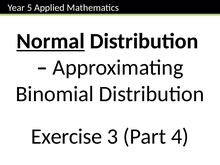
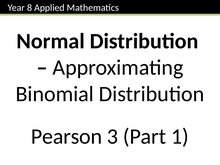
5: 5 -> 8
Normal underline: present -> none
Exercise: Exercise -> Pearson
4: 4 -> 1
